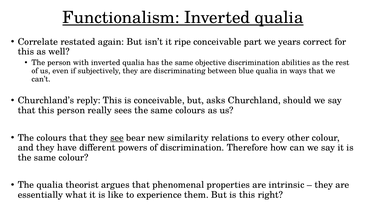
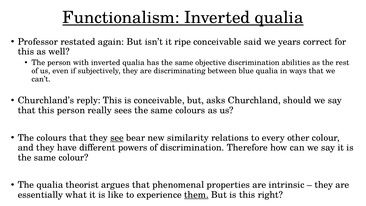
Correlate: Correlate -> Professor
part: part -> said
them underline: none -> present
